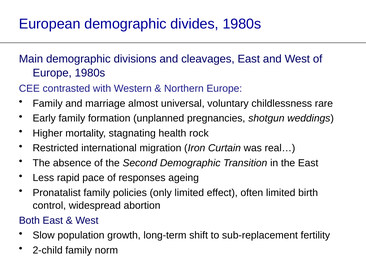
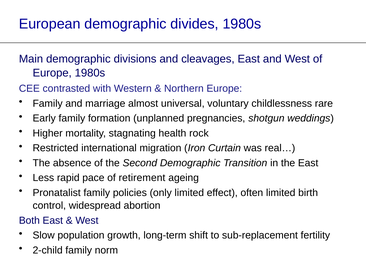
responses: responses -> retirement
